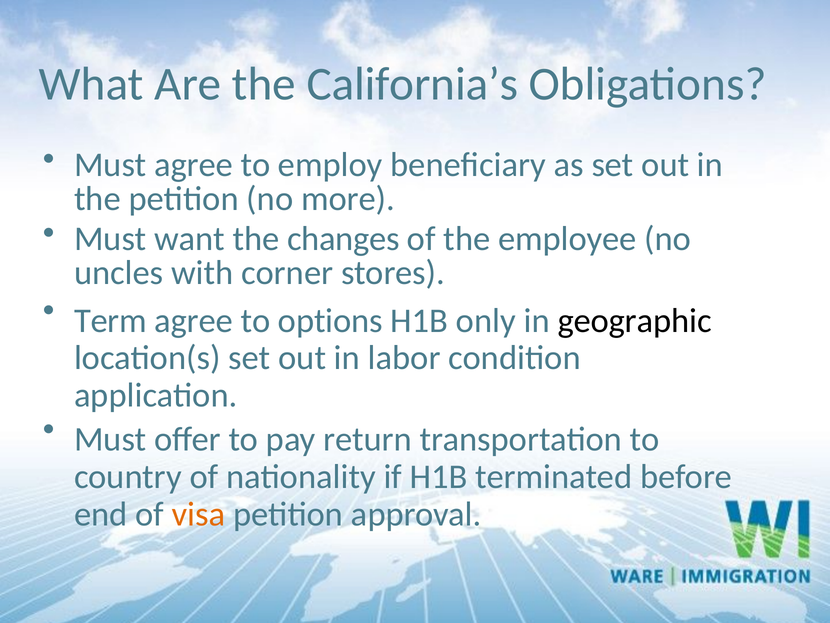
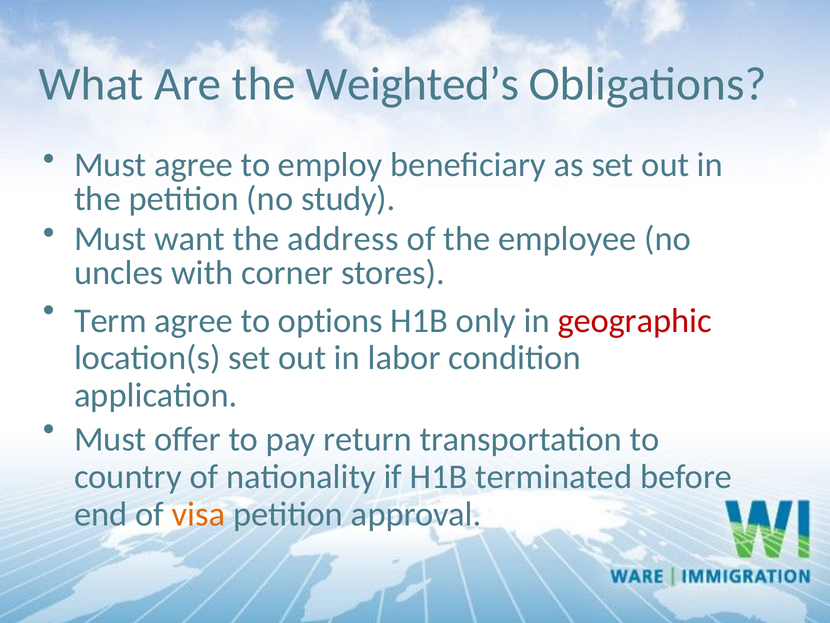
California’s: California’s -> Weighted’s
more: more -> study
changes: changes -> address
geographic colour: black -> red
